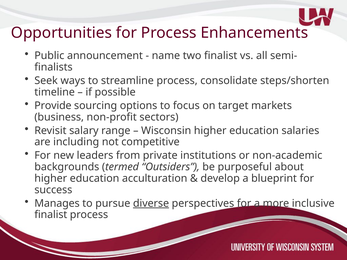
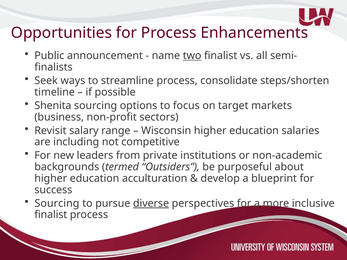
two underline: none -> present
Provide: Provide -> Shenita
Manages at (57, 204): Manages -> Sourcing
